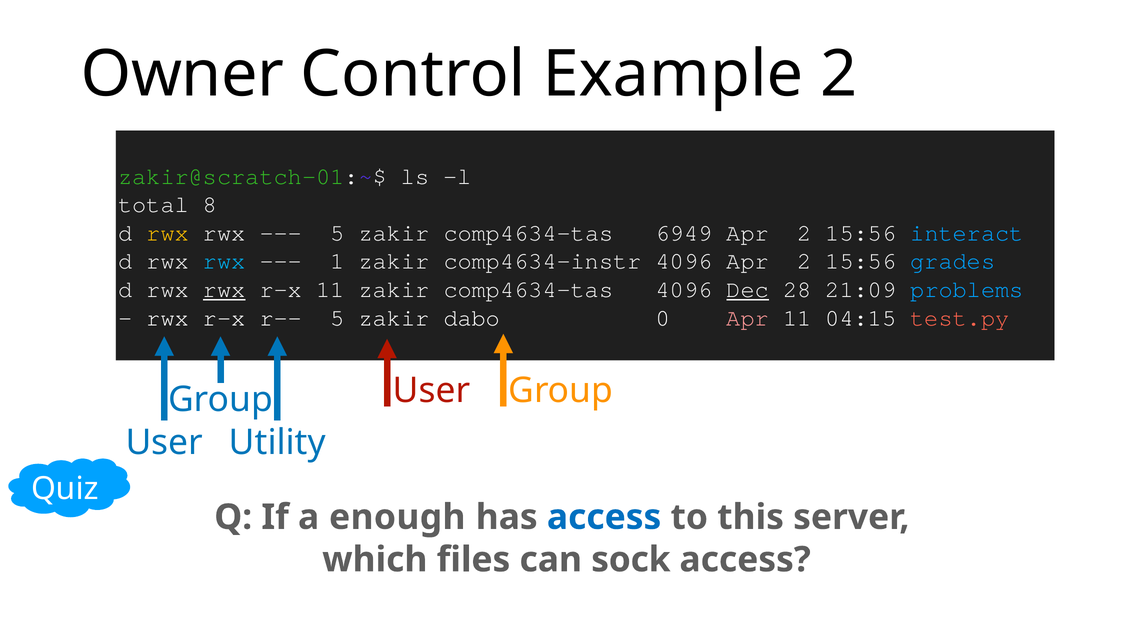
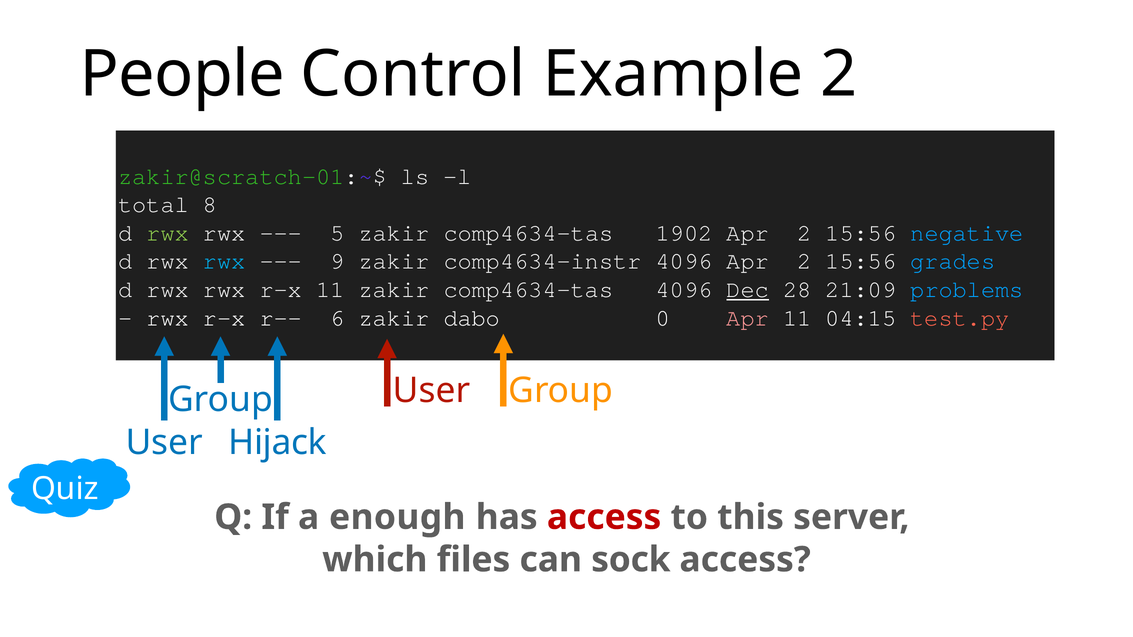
Owner: Owner -> People
rwx at (168, 233) colour: yellow -> light green
6949: 6949 -> 1902
interact: interact -> negative
1: 1 -> 9
rwx at (224, 290) underline: present -> none
r-- 5: 5 -> 6
Utility: Utility -> Hijack
access at (604, 517) colour: blue -> red
